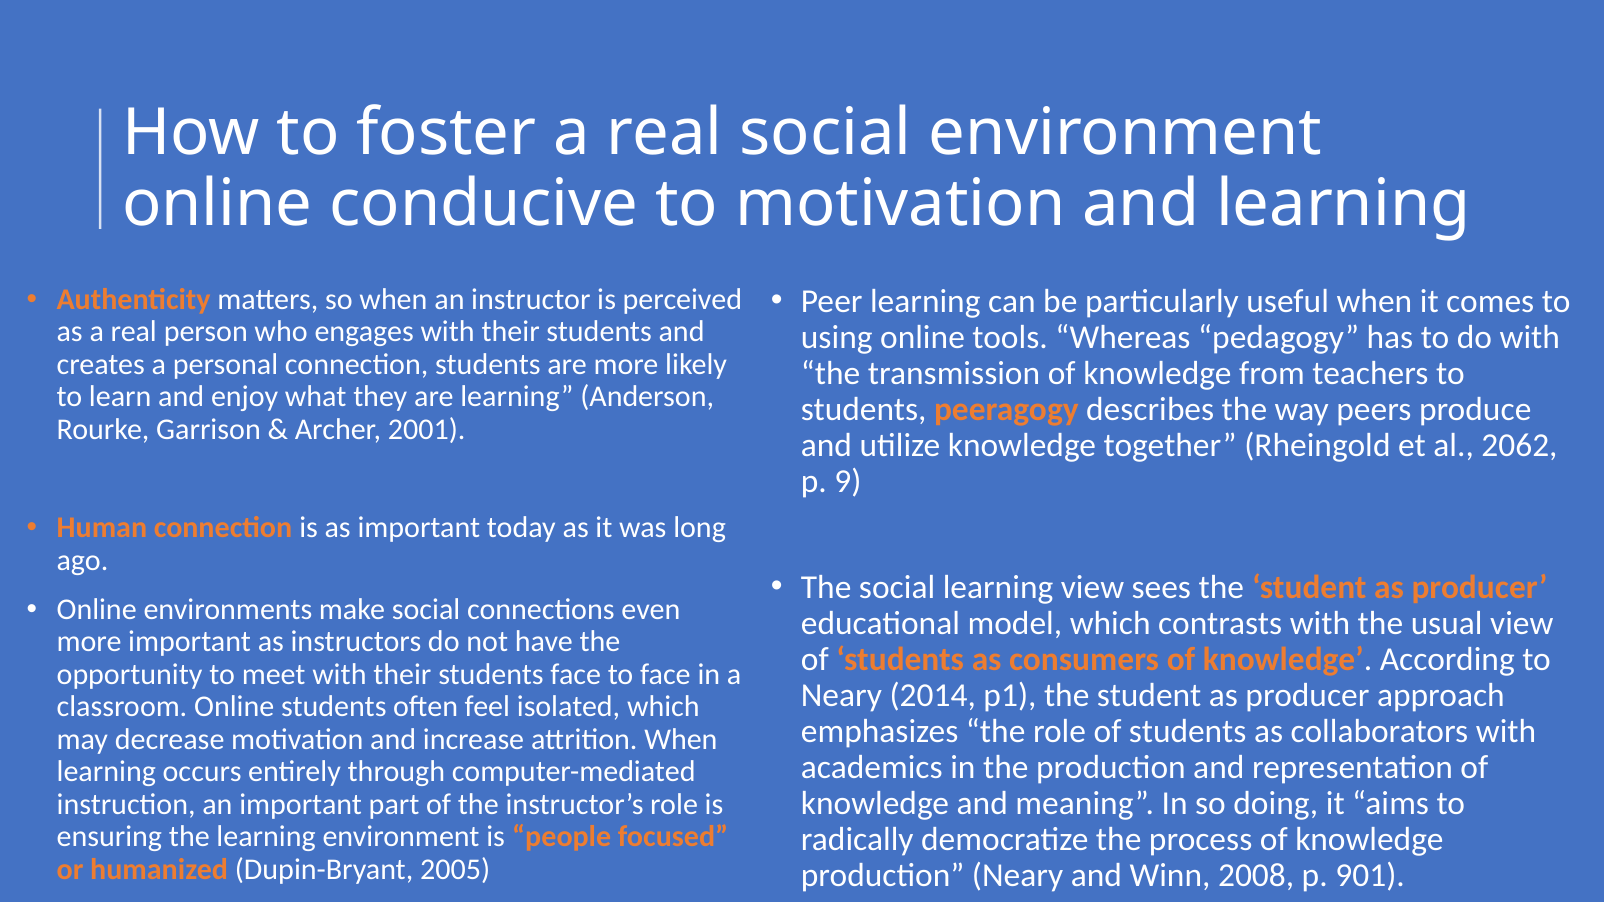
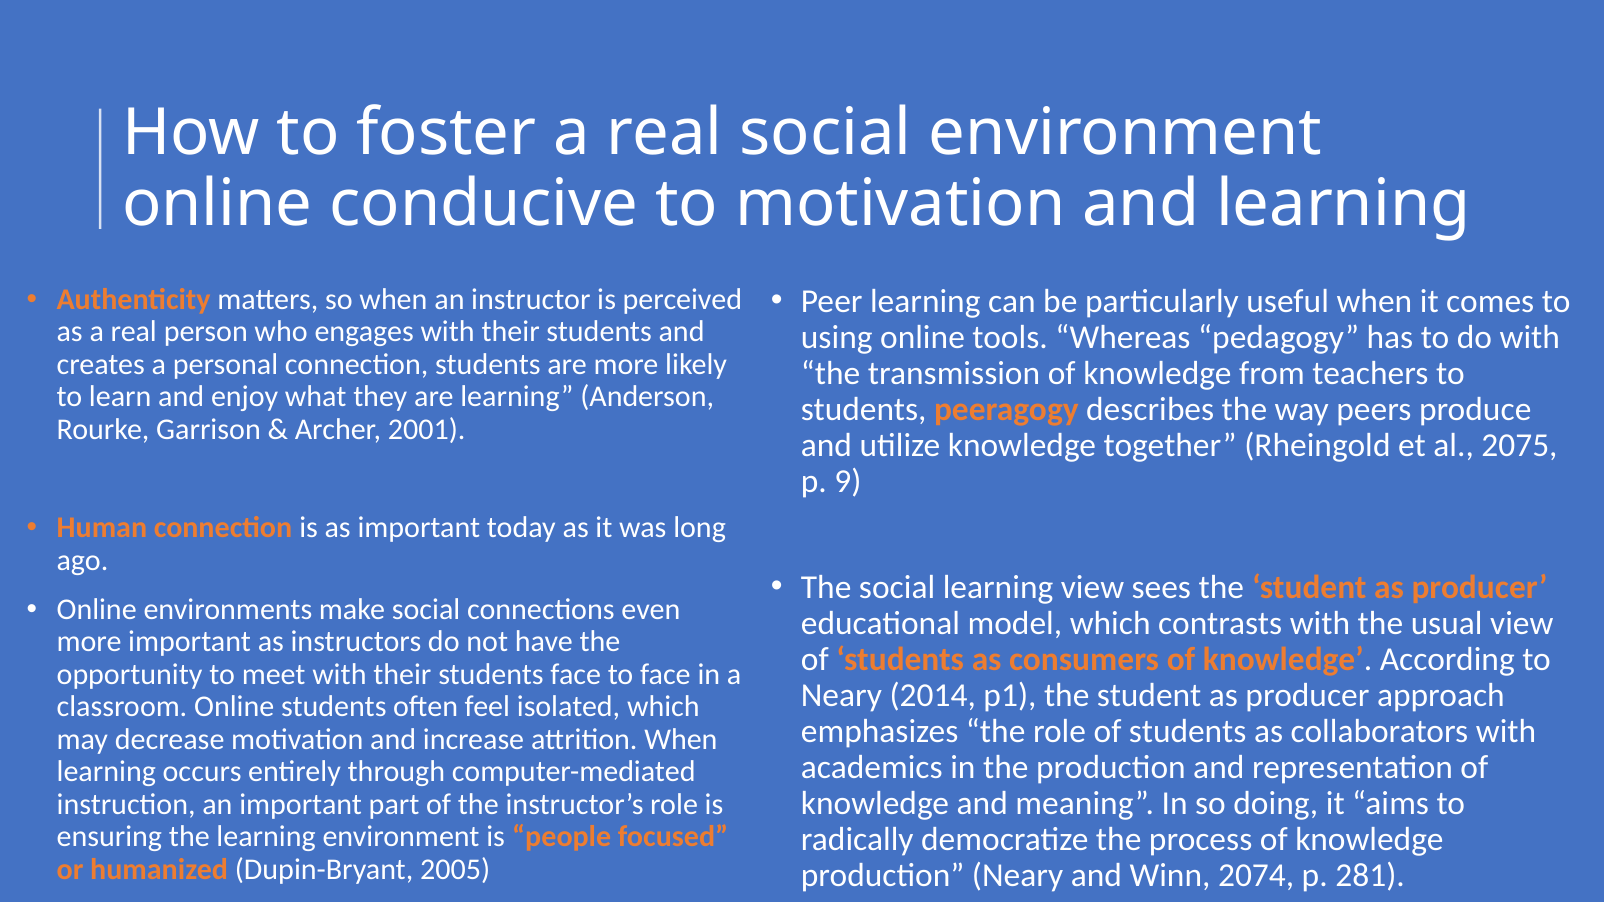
2062: 2062 -> 2075
2008: 2008 -> 2074
901: 901 -> 281
